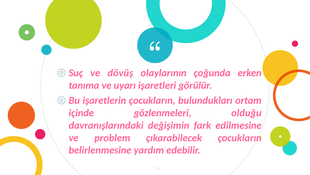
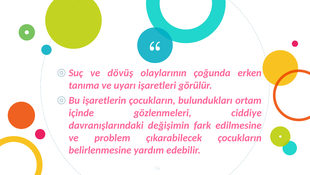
olduğu: olduğu -> ciddiye
